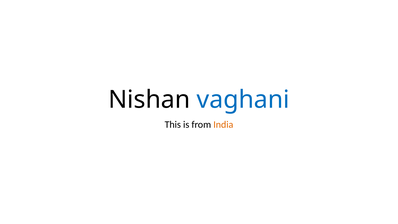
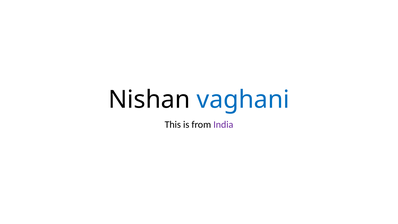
India colour: orange -> purple
